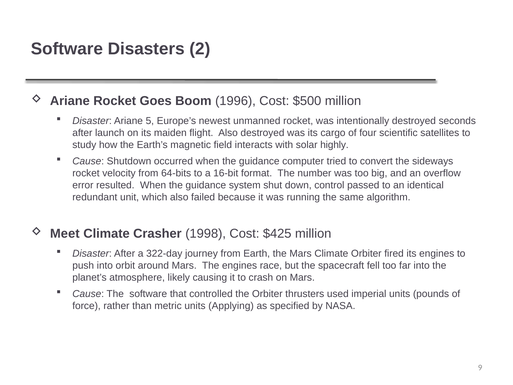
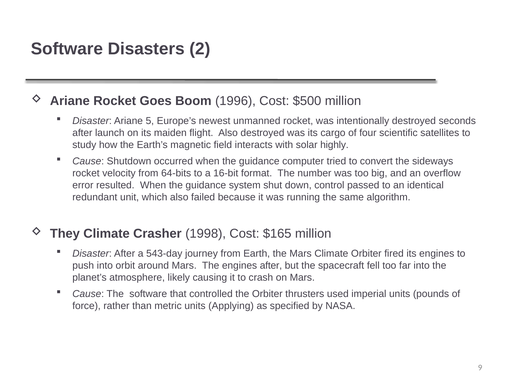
Meet: Meet -> They
$425: $425 -> $165
322-day: 322-day -> 543-day
engines race: race -> after
